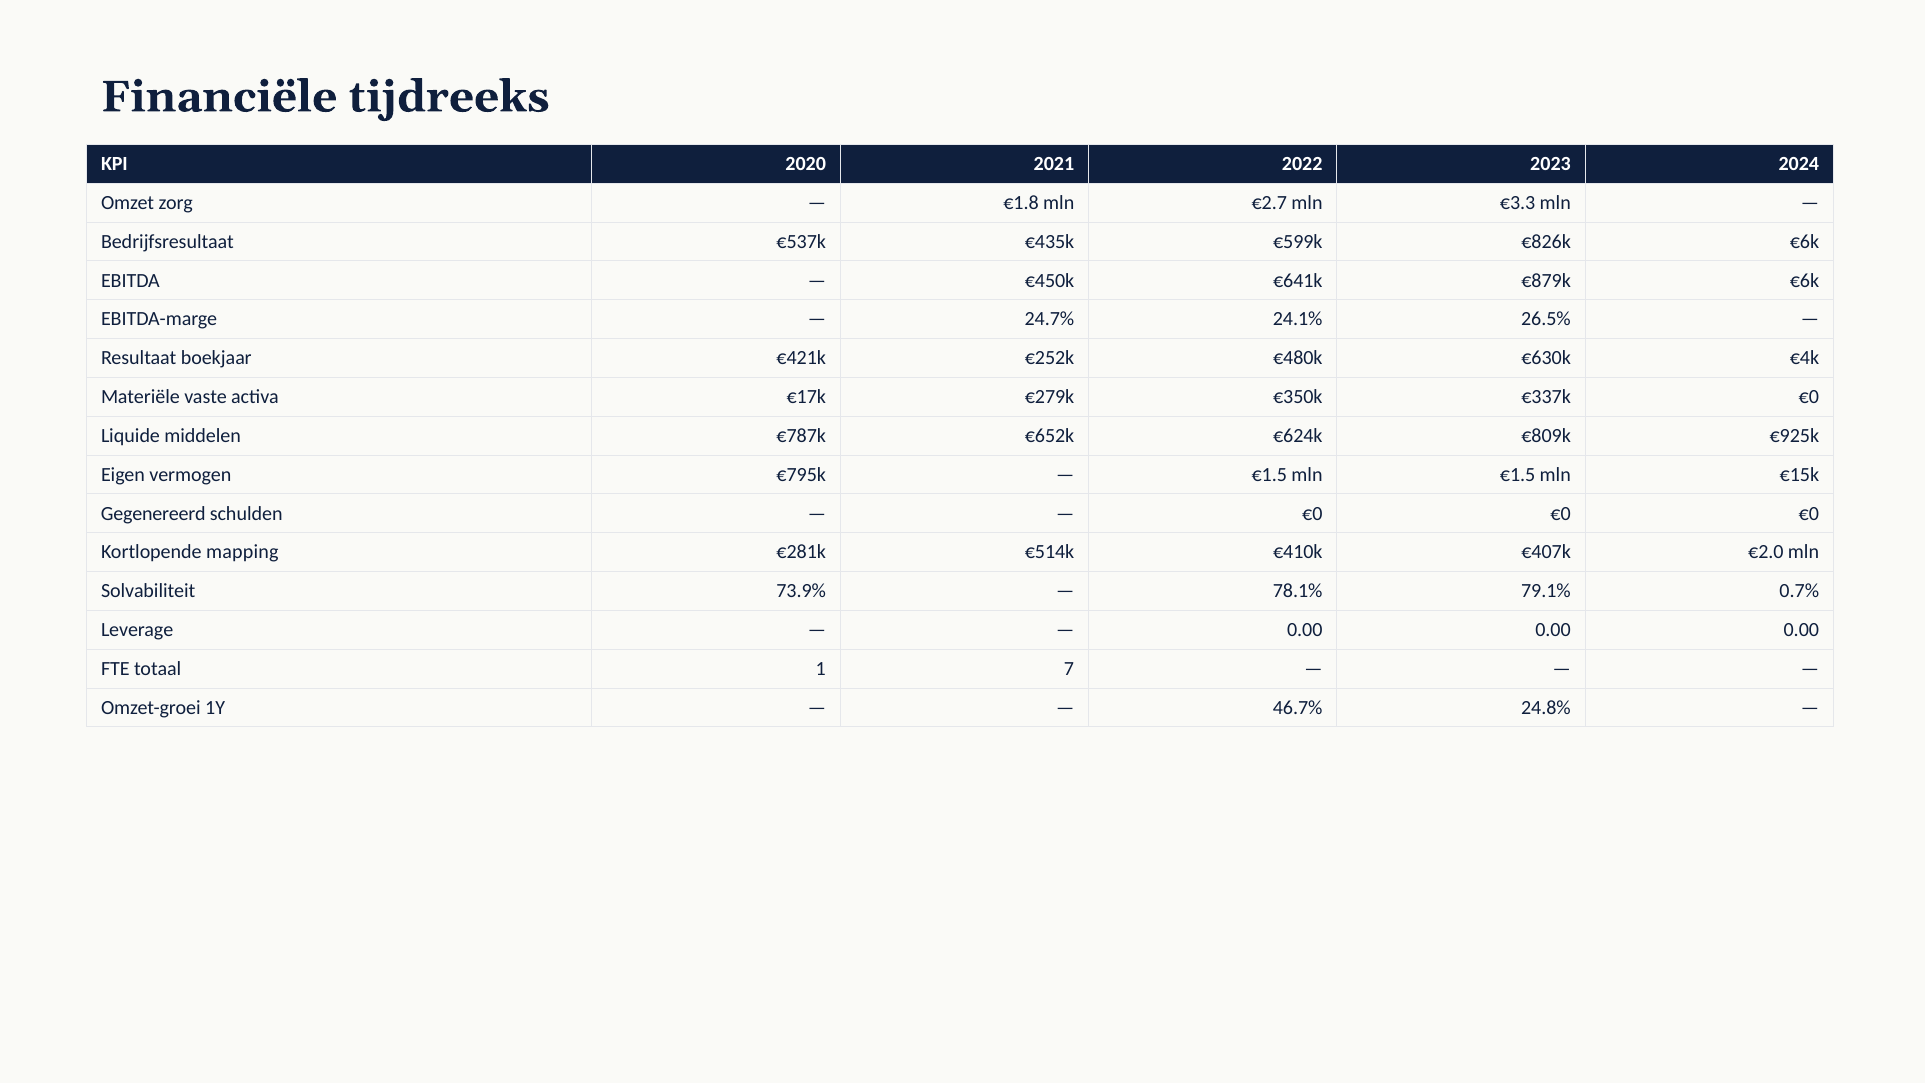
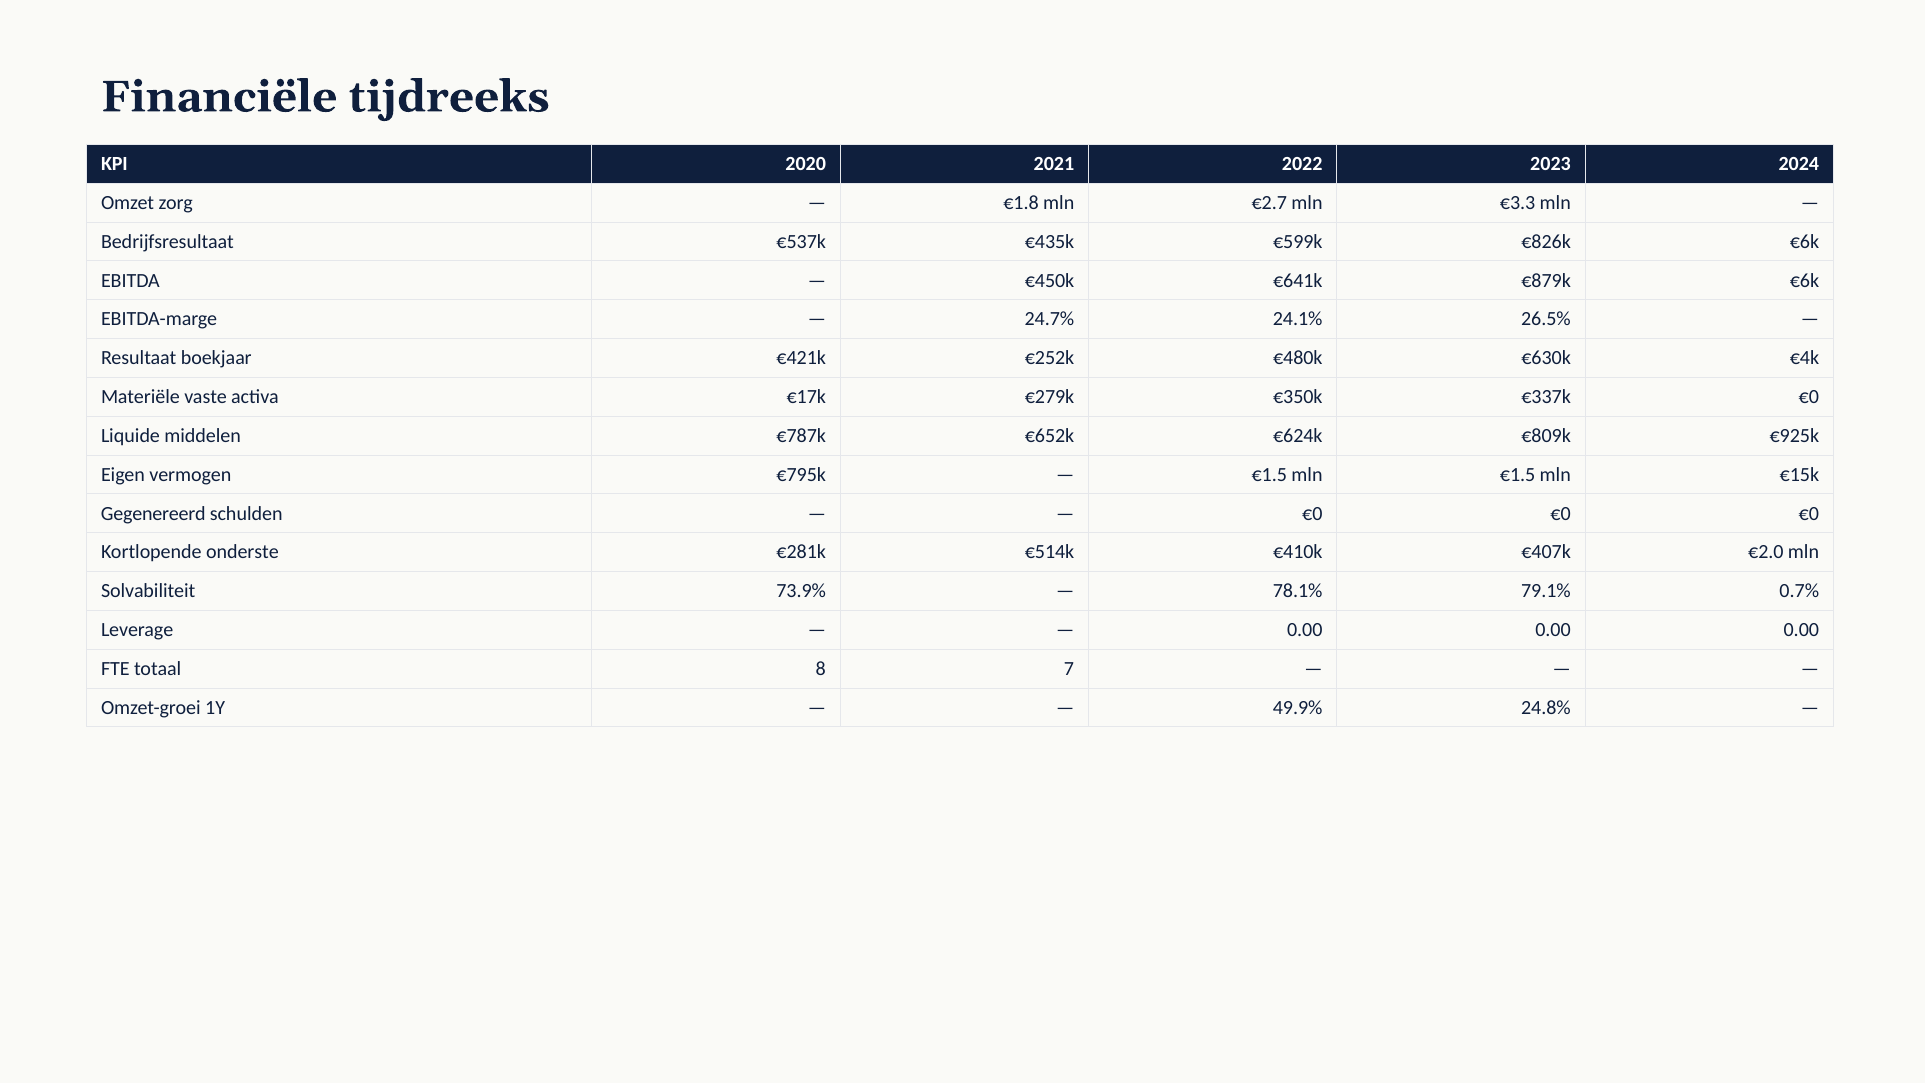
mapping: mapping -> onderste
1: 1 -> 8
46.7%: 46.7% -> 49.9%
